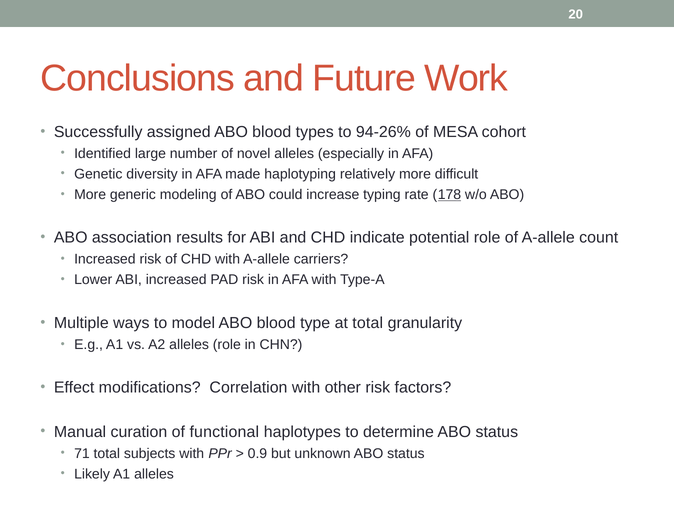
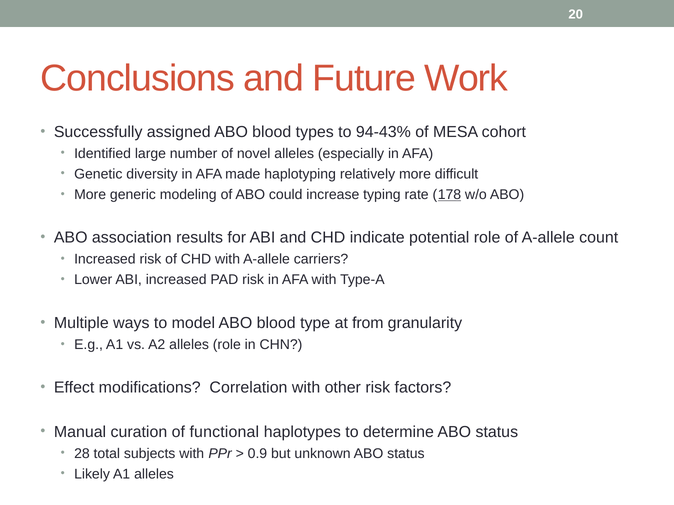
94-26%: 94-26% -> 94-43%
at total: total -> from
71: 71 -> 28
